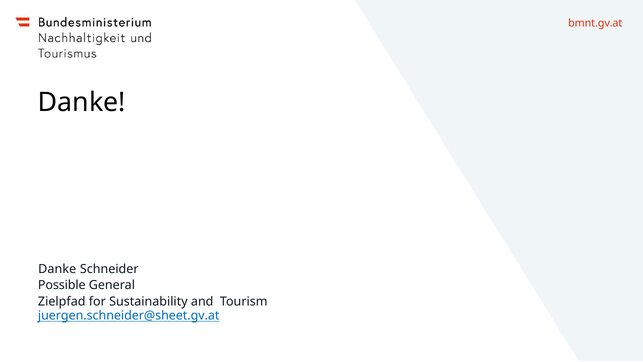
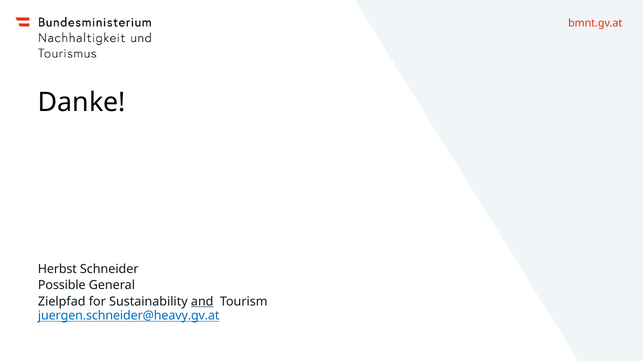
Danke at (57, 269): Danke -> Herbst
and underline: none -> present
juergen.schneider@sheet.gv.at: juergen.schneider@sheet.gv.at -> juergen.schneider@heavy.gv.at
